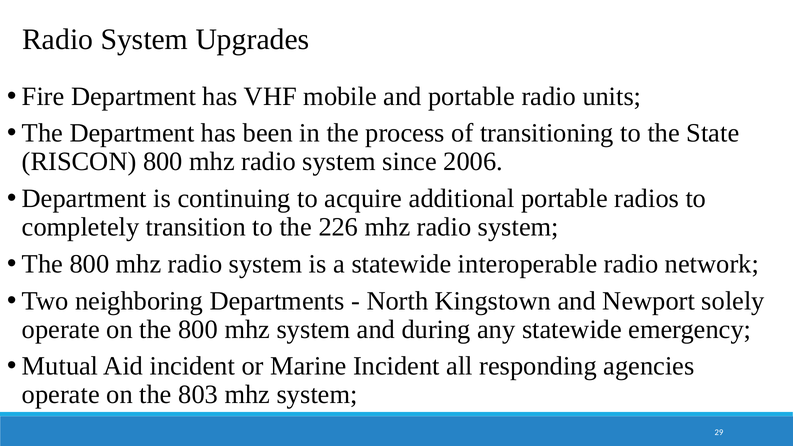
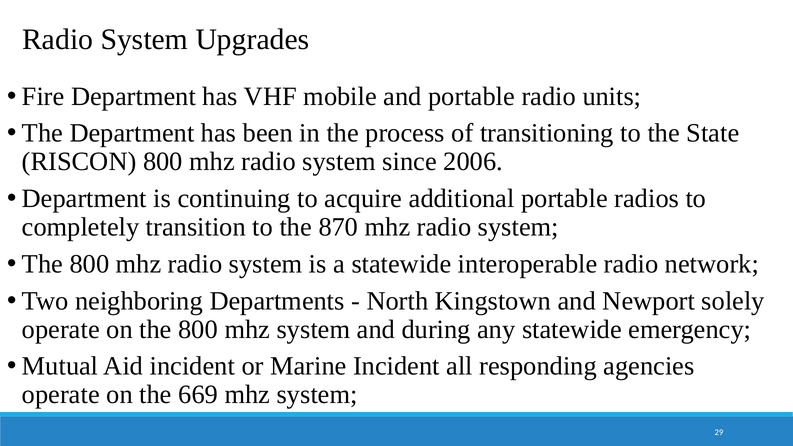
226: 226 -> 870
803: 803 -> 669
